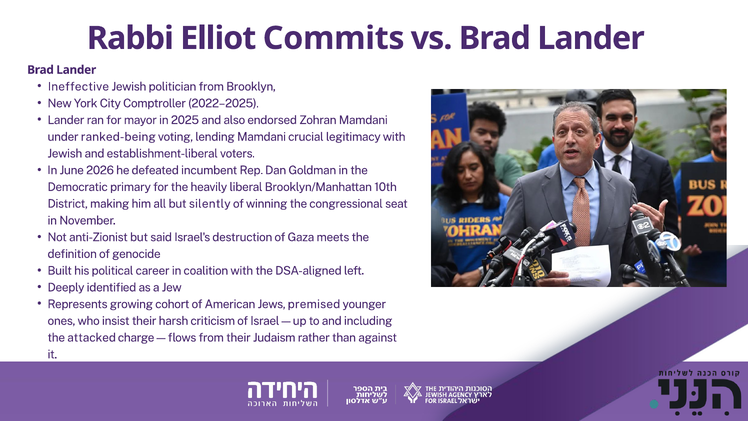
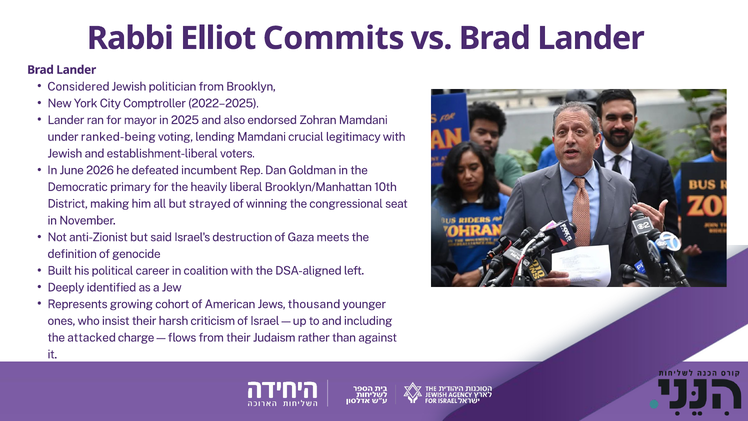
Ineffective: Ineffective -> Considered
silently: silently -> strayed
premised: premised -> thousand
